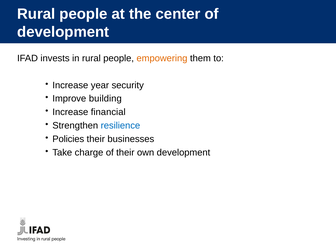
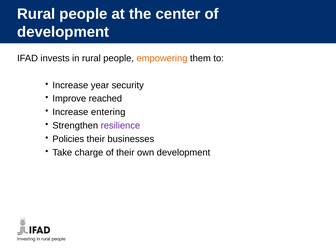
building: building -> reached
financial: financial -> entering
resilience colour: blue -> purple
